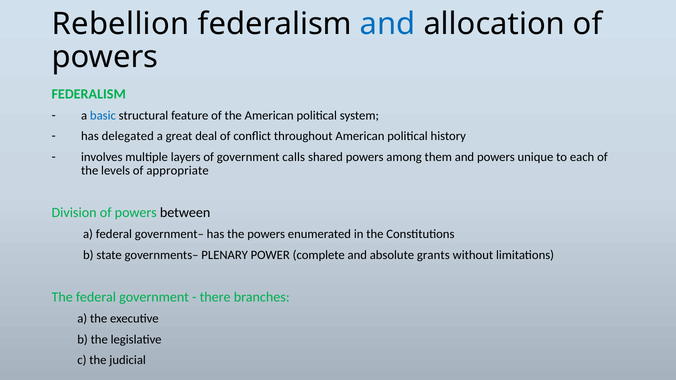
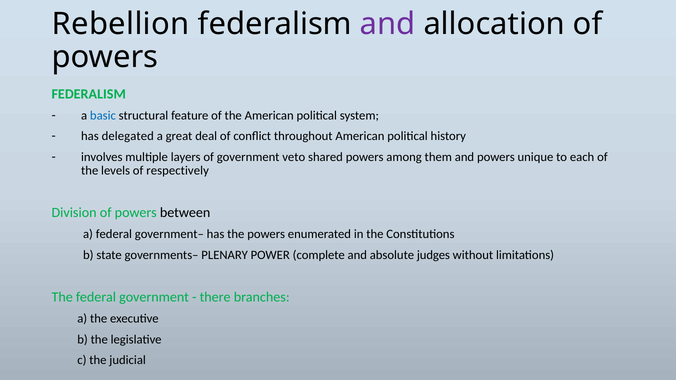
and at (388, 24) colour: blue -> purple
calls: calls -> veto
appropriate: appropriate -> respectively
grants: grants -> judges
